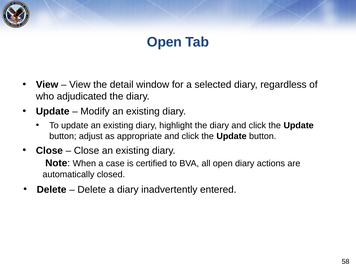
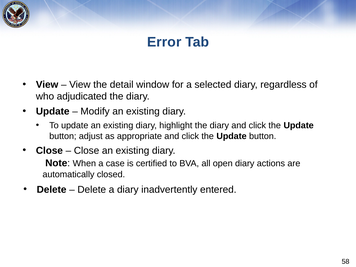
Open at (164, 42): Open -> Error
